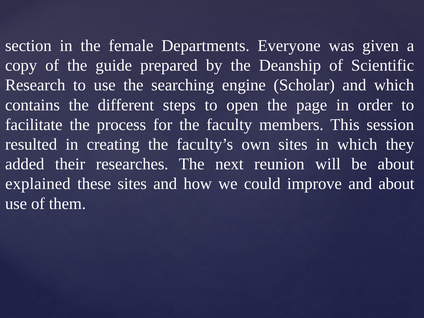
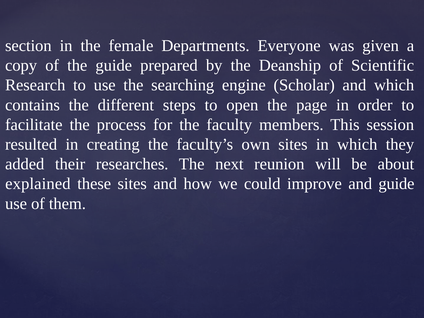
and about: about -> guide
